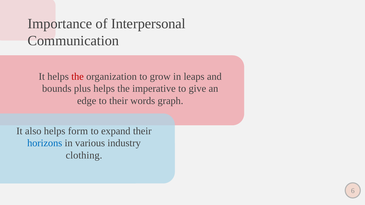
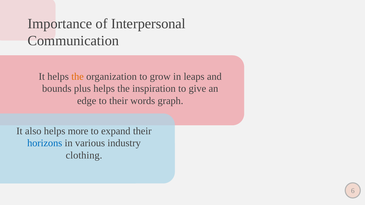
the at (78, 77) colour: red -> orange
imperative: imperative -> inspiration
form: form -> more
